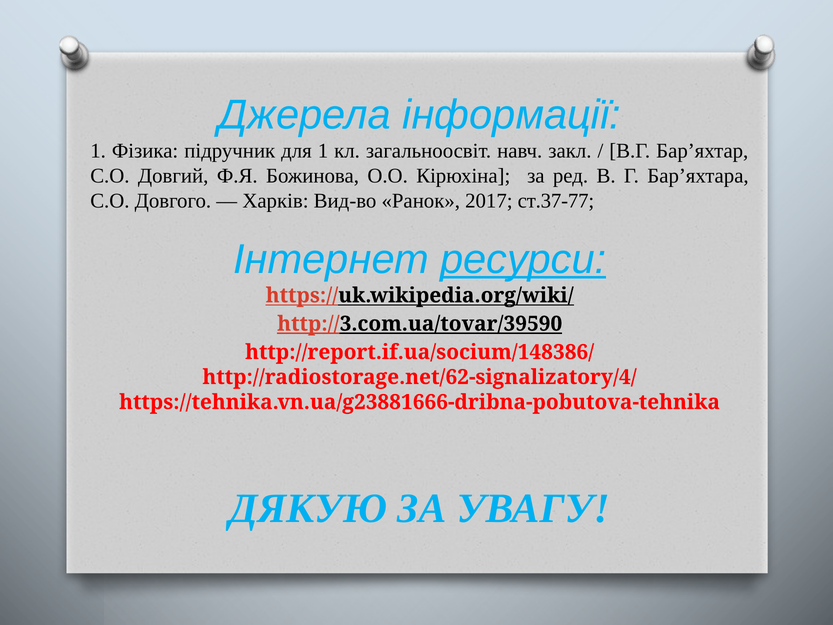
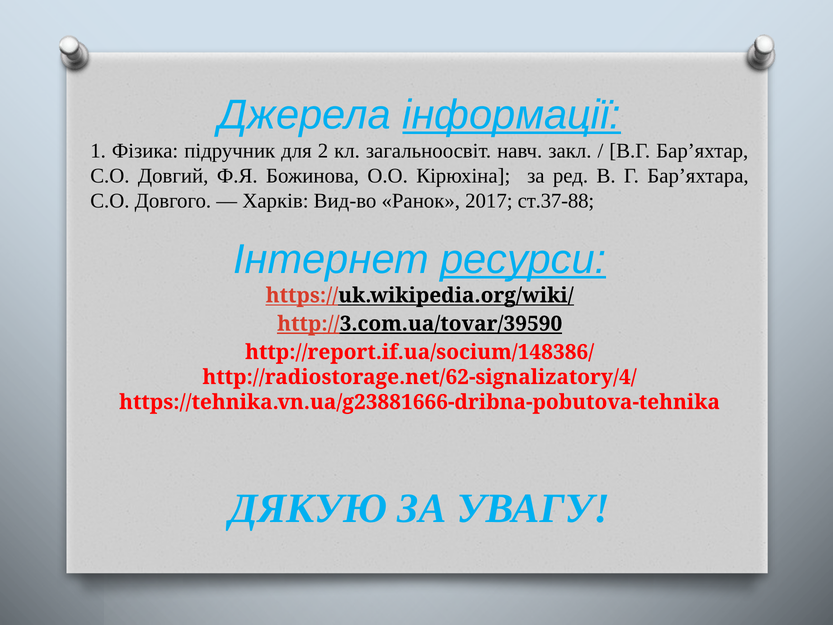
інформації underline: none -> present
для 1: 1 -> 2
ст.37-77: ст.37-77 -> ст.37-88
